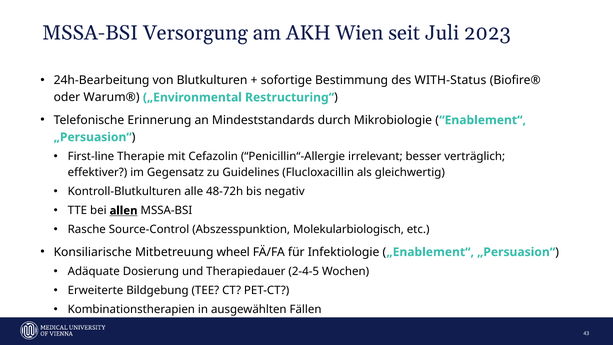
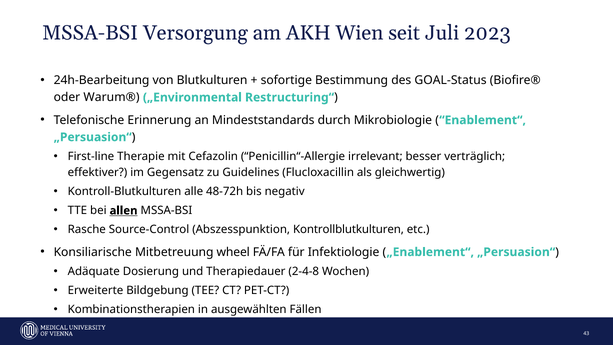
WITH-Status: WITH-Status -> GOAL-Status
Molekularbiologisch: Molekularbiologisch -> Kontrollblutkulturen
2-4-5: 2-4-5 -> 2-4-8
